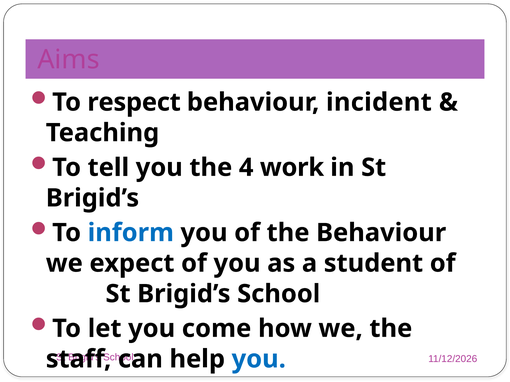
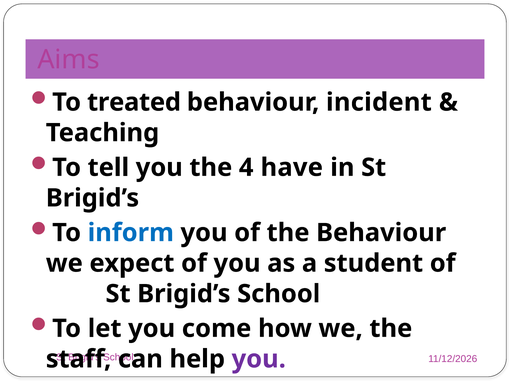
respect: respect -> treated
work: work -> have
you at (259, 360) colour: blue -> purple
